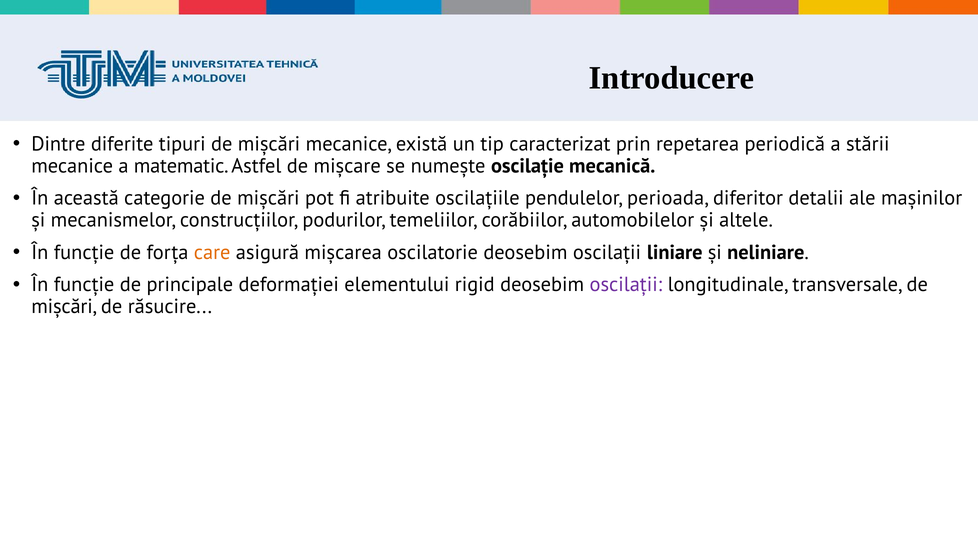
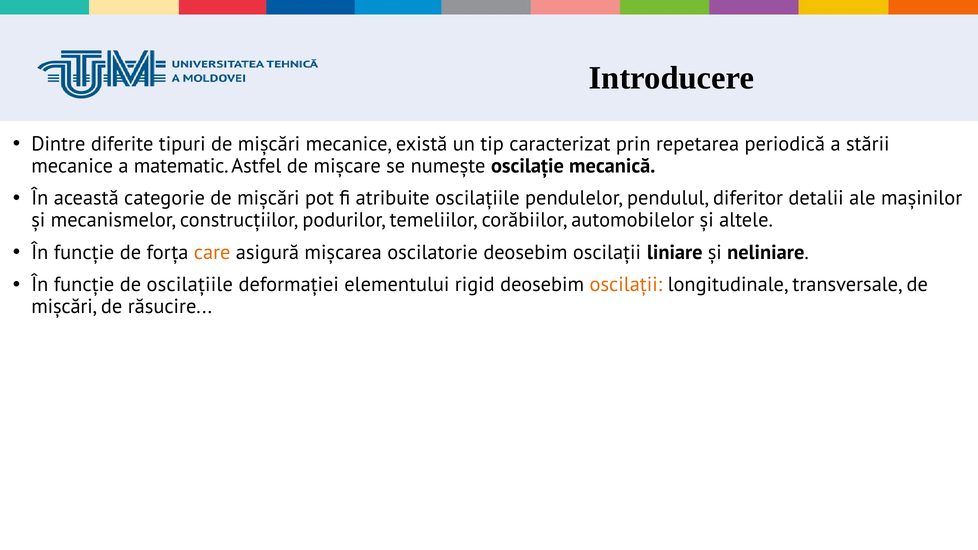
perioada: perioada -> pendulul
de principale: principale -> oscilațiile
oscilații at (626, 285) colour: purple -> orange
